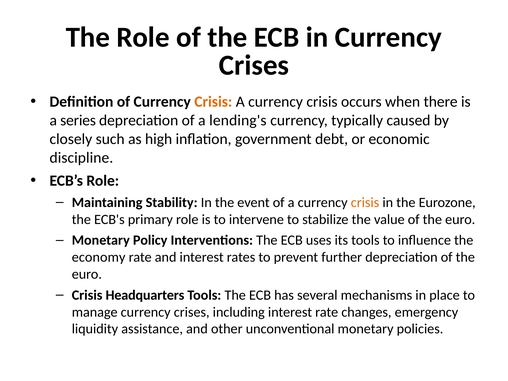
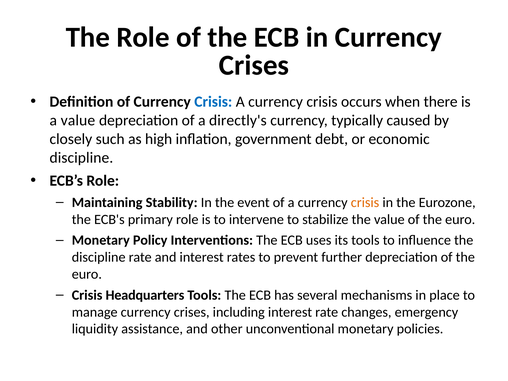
Crisis at (213, 102) colour: orange -> blue
a series: series -> value
lending's: lending's -> directly's
economy at (99, 257): economy -> discipline
